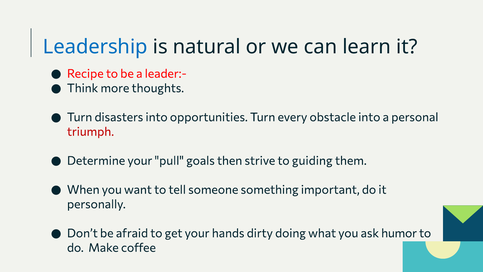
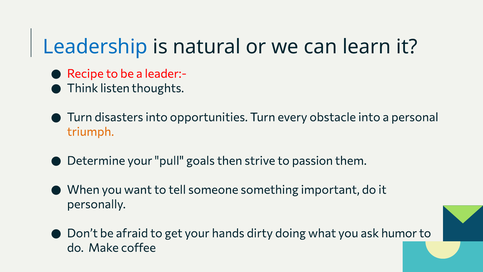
more: more -> listen
triumph colour: red -> orange
guiding: guiding -> passion
